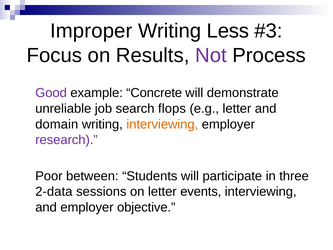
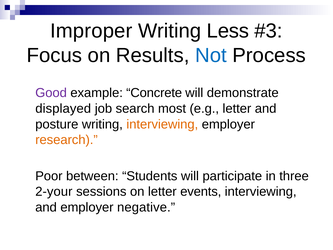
Not colour: purple -> blue
unreliable: unreliable -> displayed
flops: flops -> most
domain: domain -> posture
research colour: purple -> orange
2-data: 2-data -> 2-your
objective: objective -> negative
